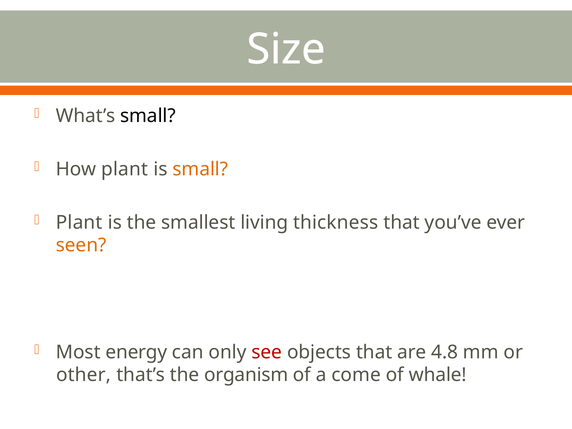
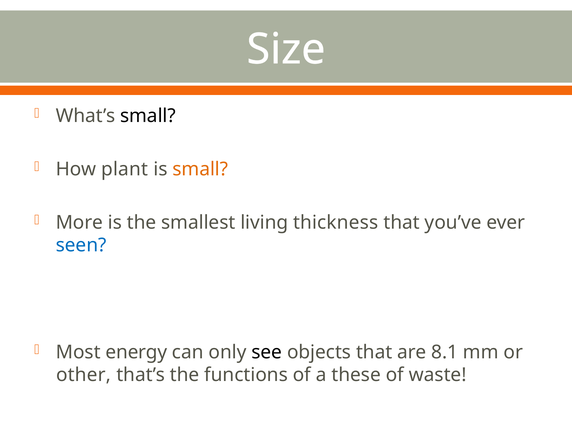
Plant at (79, 222): Plant -> More
seen colour: orange -> blue
see colour: red -> black
4.8: 4.8 -> 8.1
organism: organism -> functions
come: come -> these
whale: whale -> waste
